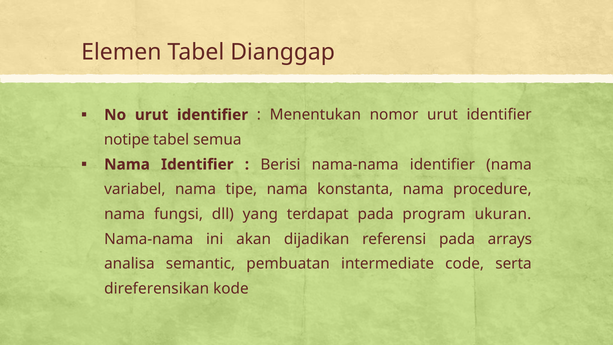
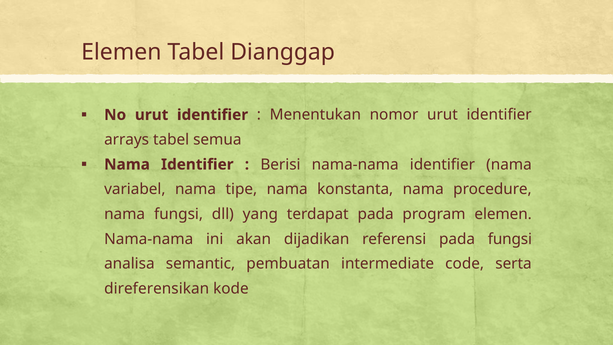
notipe: notipe -> arrays
program ukuran: ukuran -> elemen
pada arrays: arrays -> fungsi
